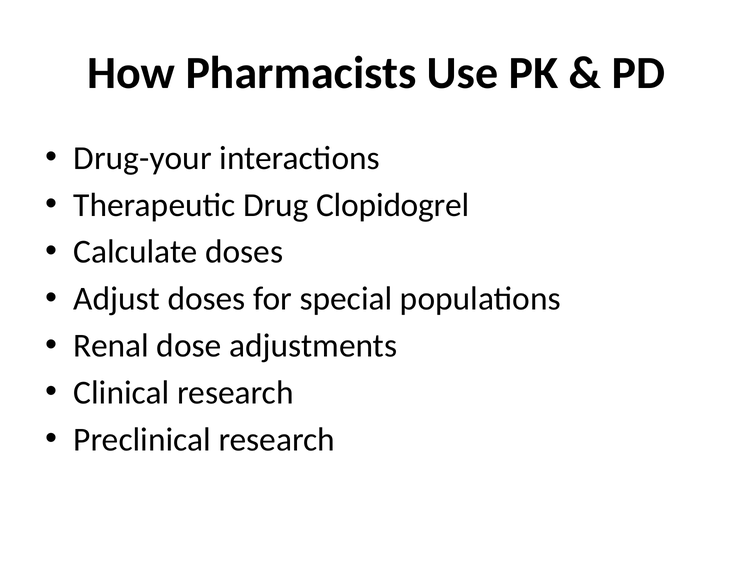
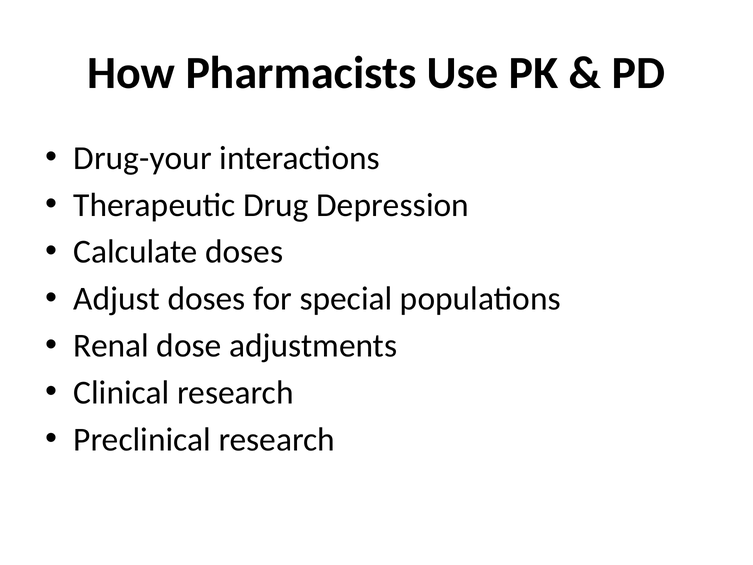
Clopidogrel: Clopidogrel -> Depression
